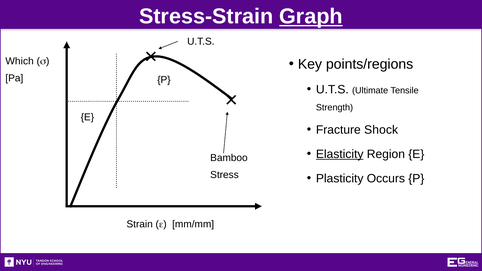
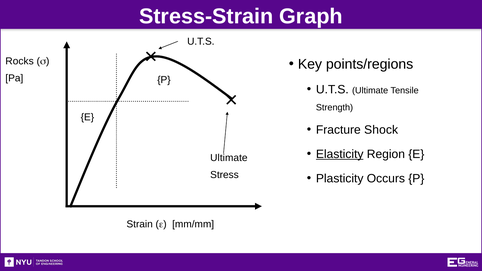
Graph underline: present -> none
Which: Which -> Rocks
Bamboo at (229, 158): Bamboo -> Ultimate
